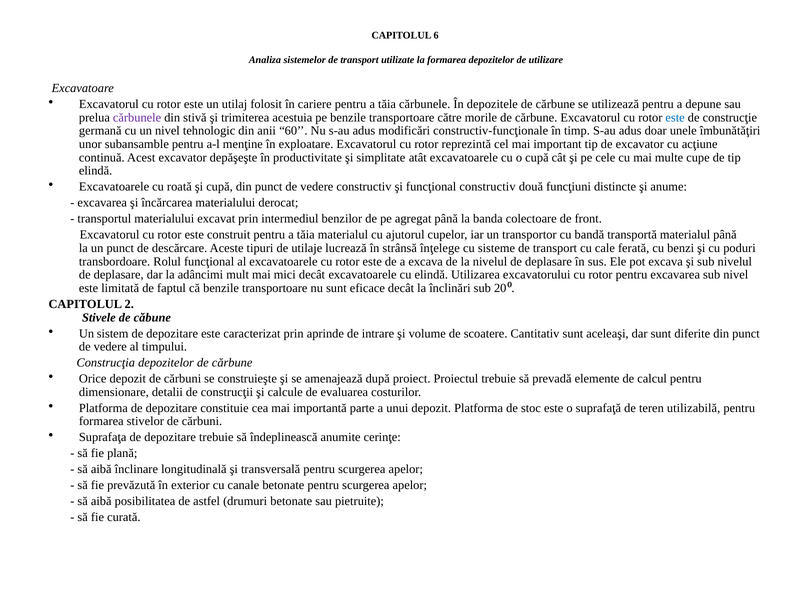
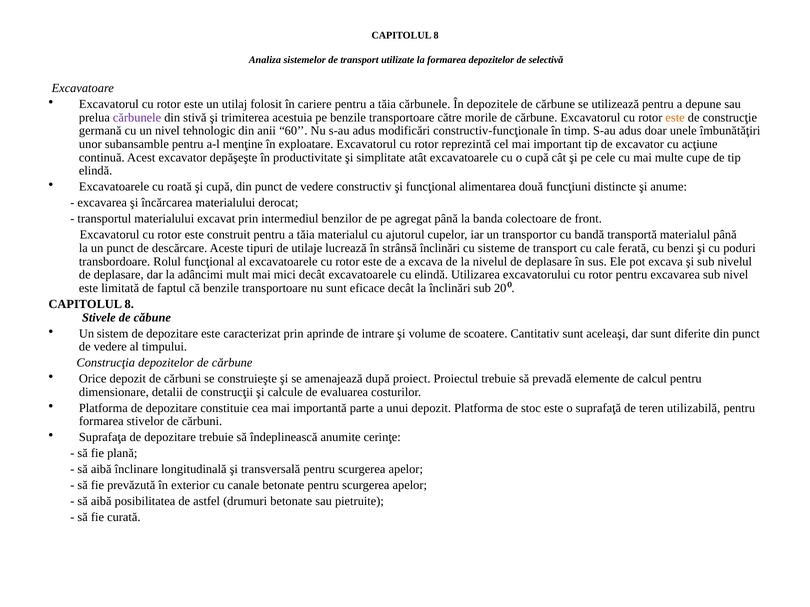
6 at (436, 35): 6 -> 8
utilizare: utilizare -> selectivă
este at (675, 118) colour: blue -> orange
funcţional constructiv: constructiv -> alimentarea
strânsă înţelege: înţelege -> înclinări
2 at (129, 304): 2 -> 8
